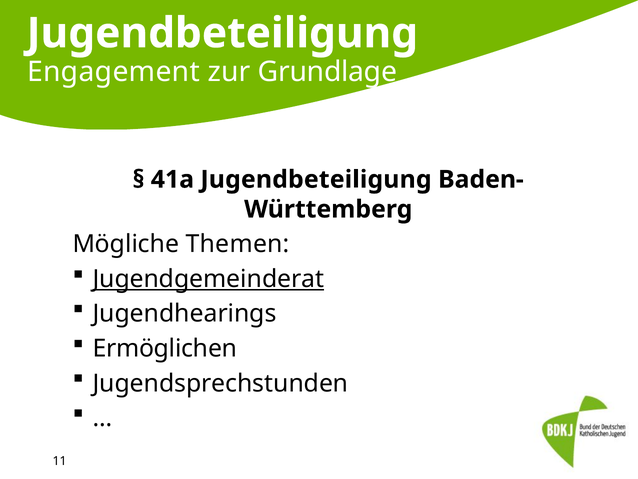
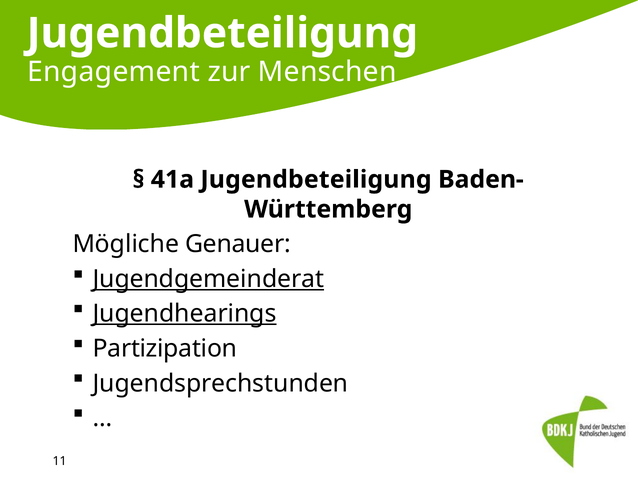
Grundlage: Grundlage -> Menschen
Themen: Themen -> Genauer
Jugendhearings underline: none -> present
Ermöglichen: Ermöglichen -> Partizipation
